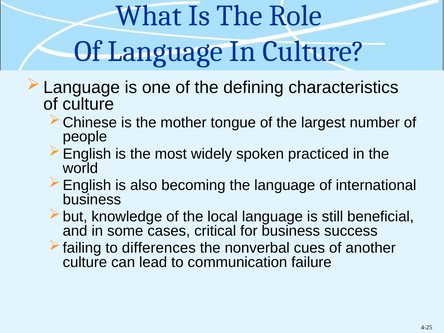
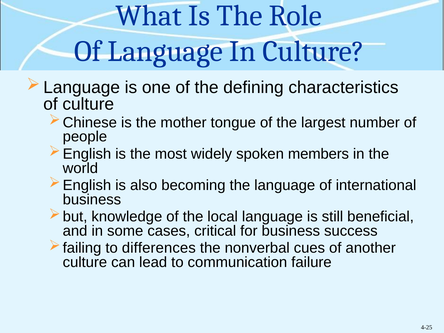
practiced: practiced -> members
